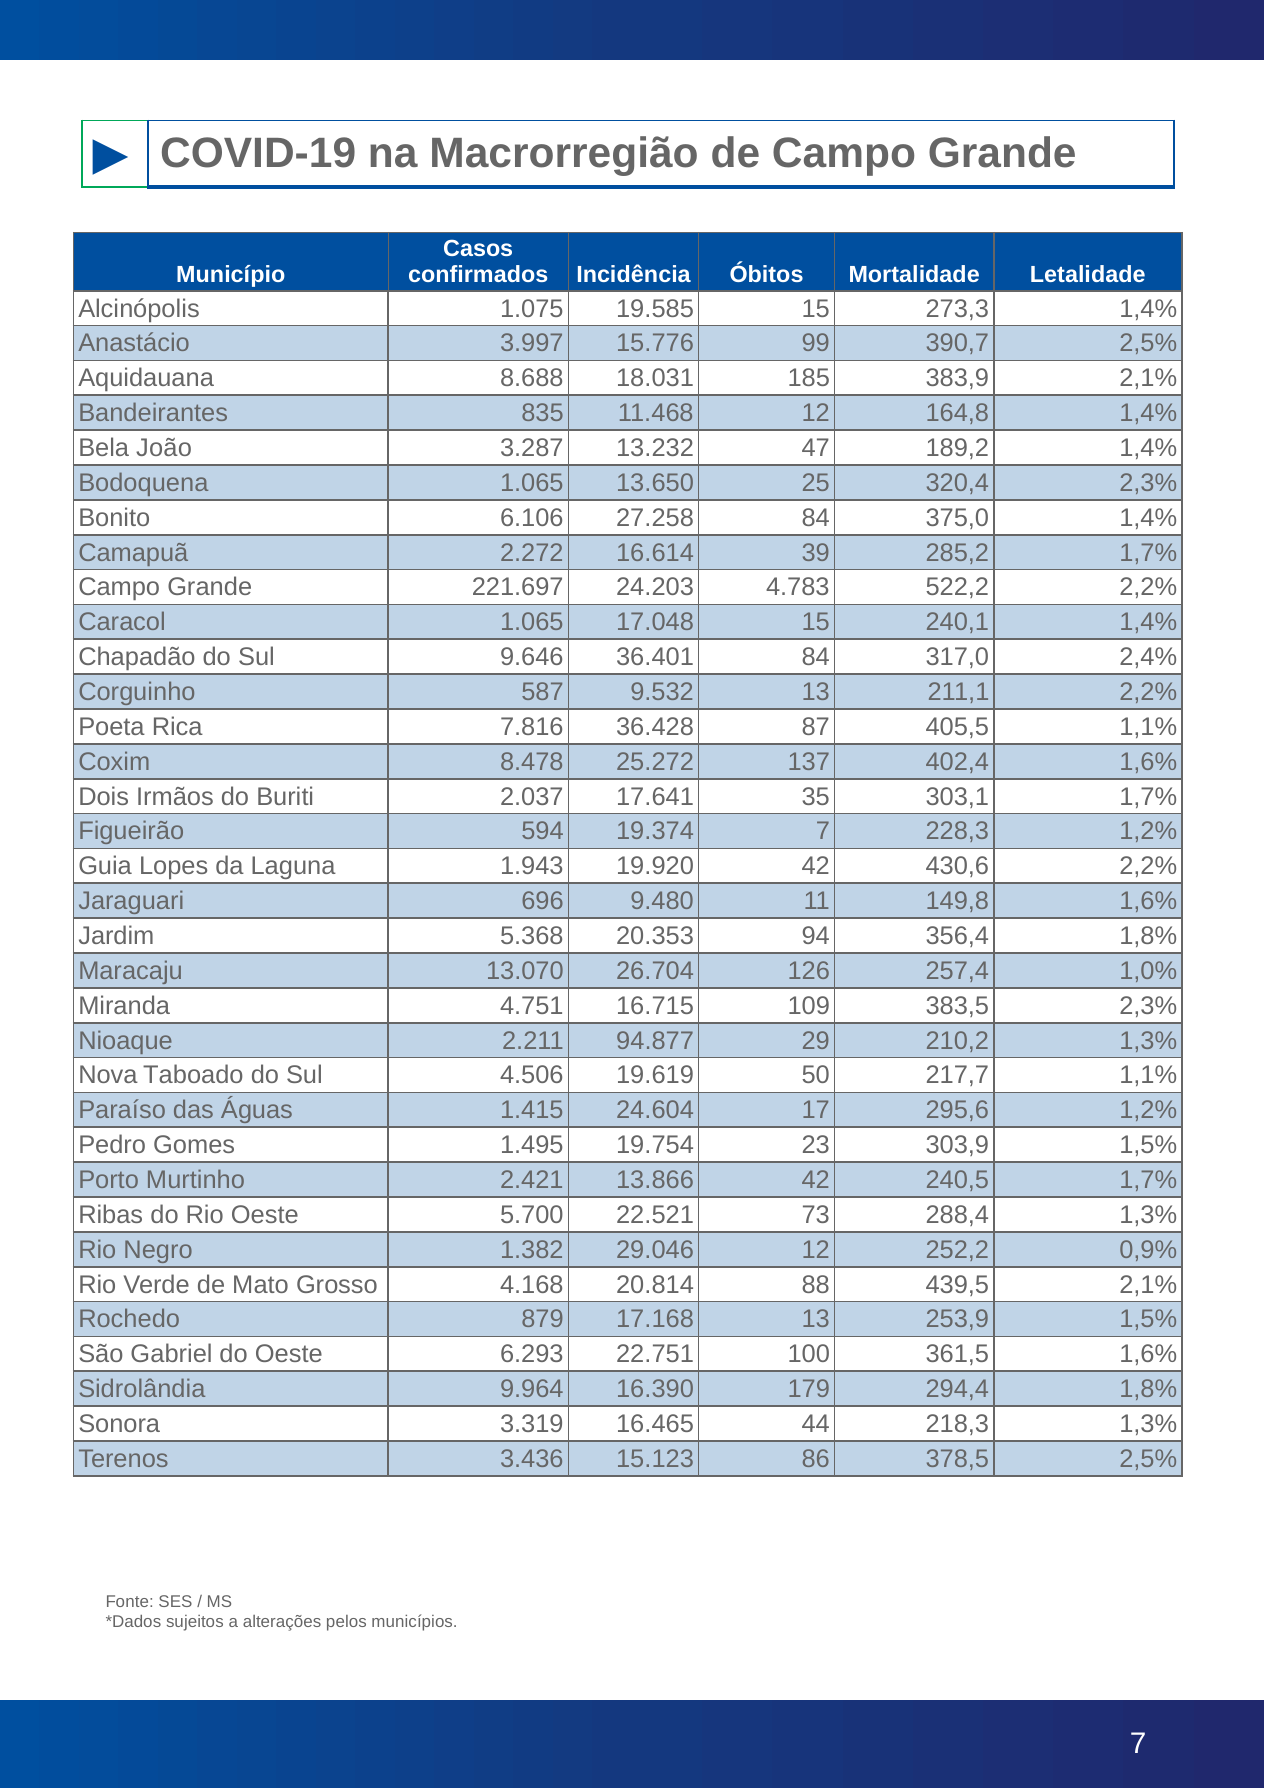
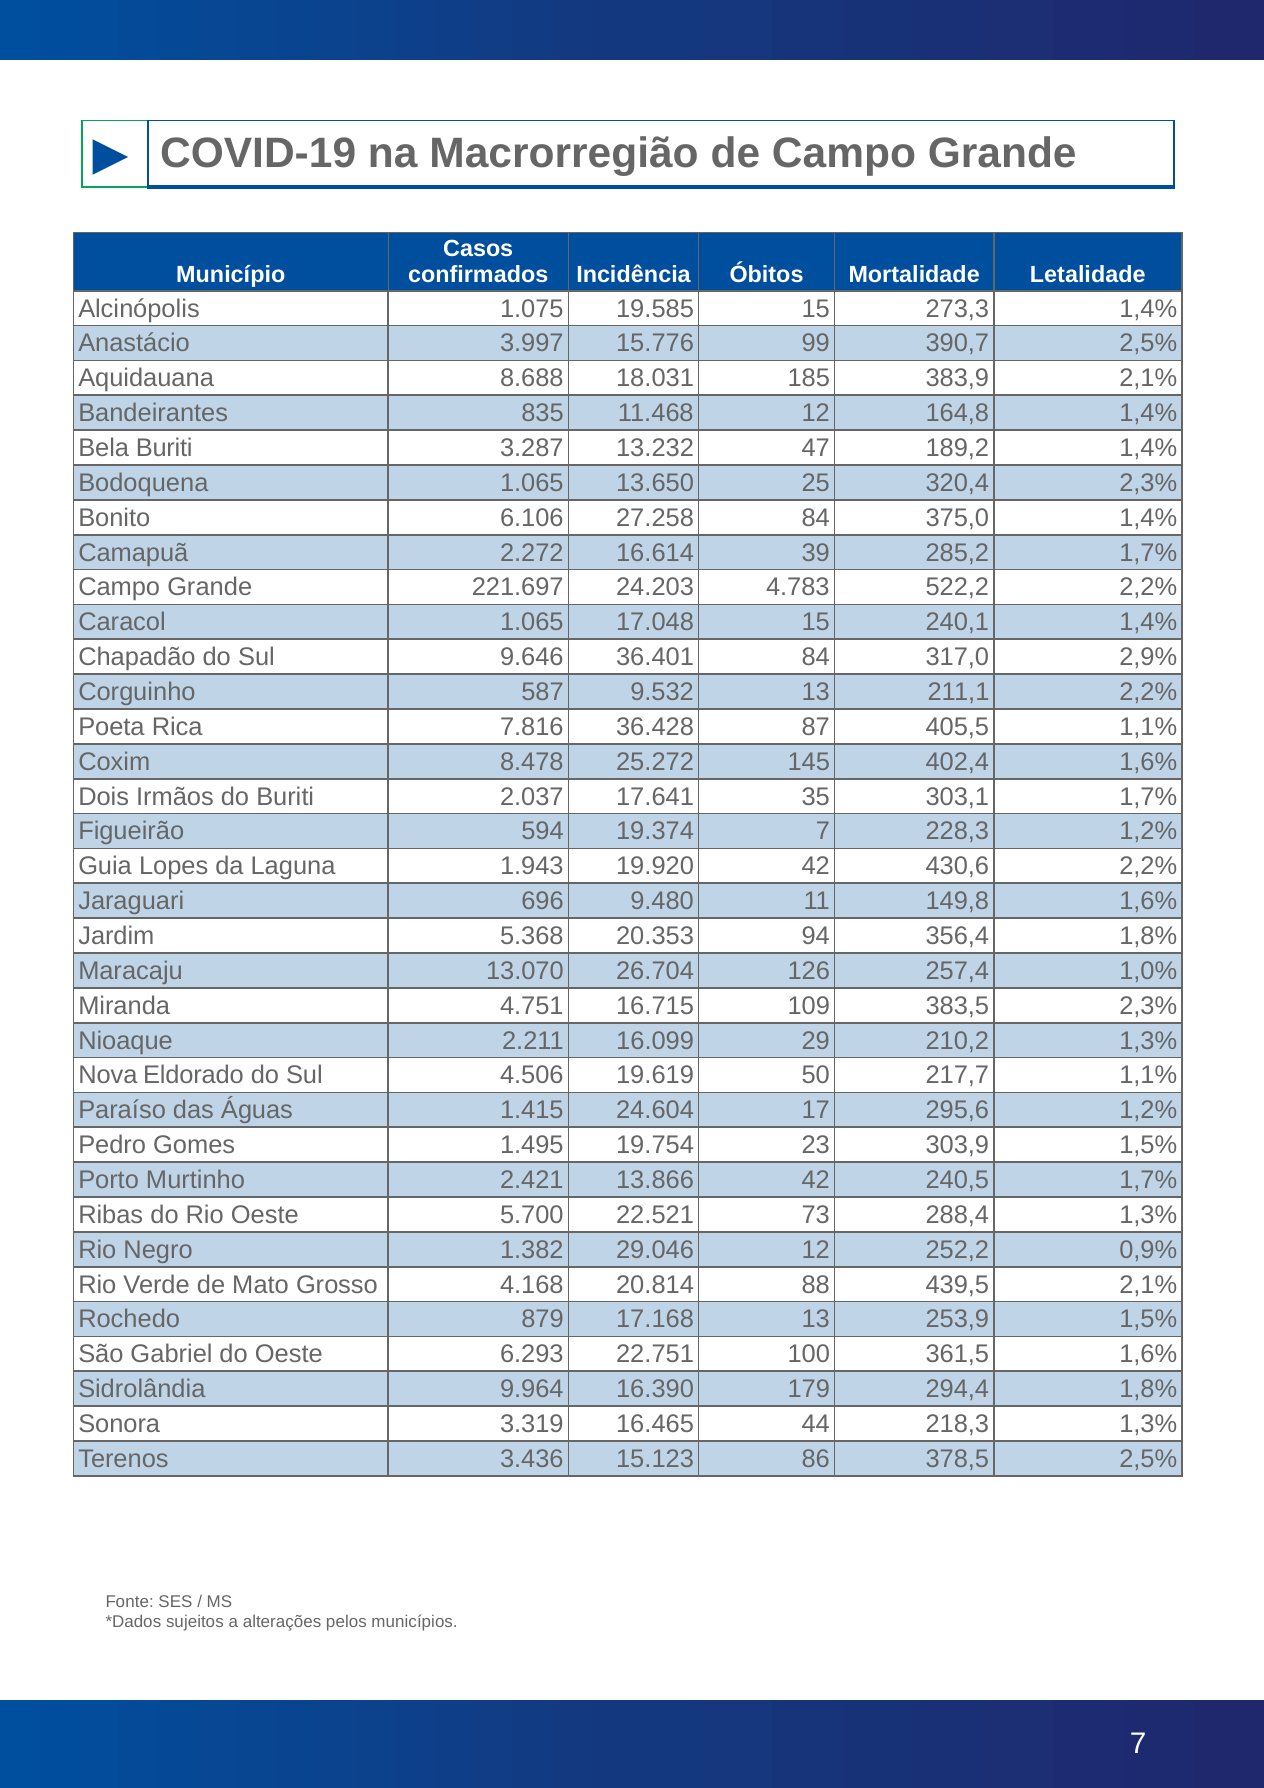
Bela João: João -> Buriti
2,4%: 2,4% -> 2,9%
137: 137 -> 145
94.877: 94.877 -> 16.099
Taboado: Taboado -> Eldorado
